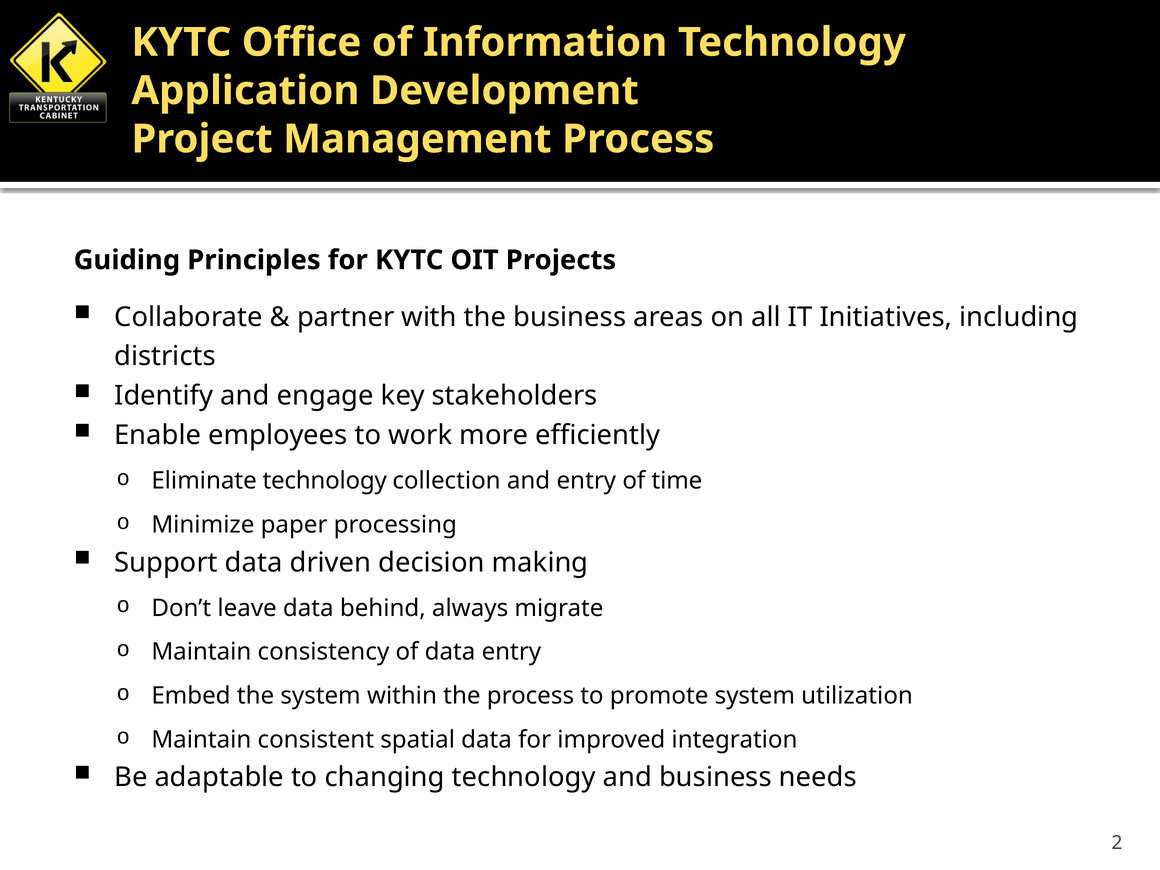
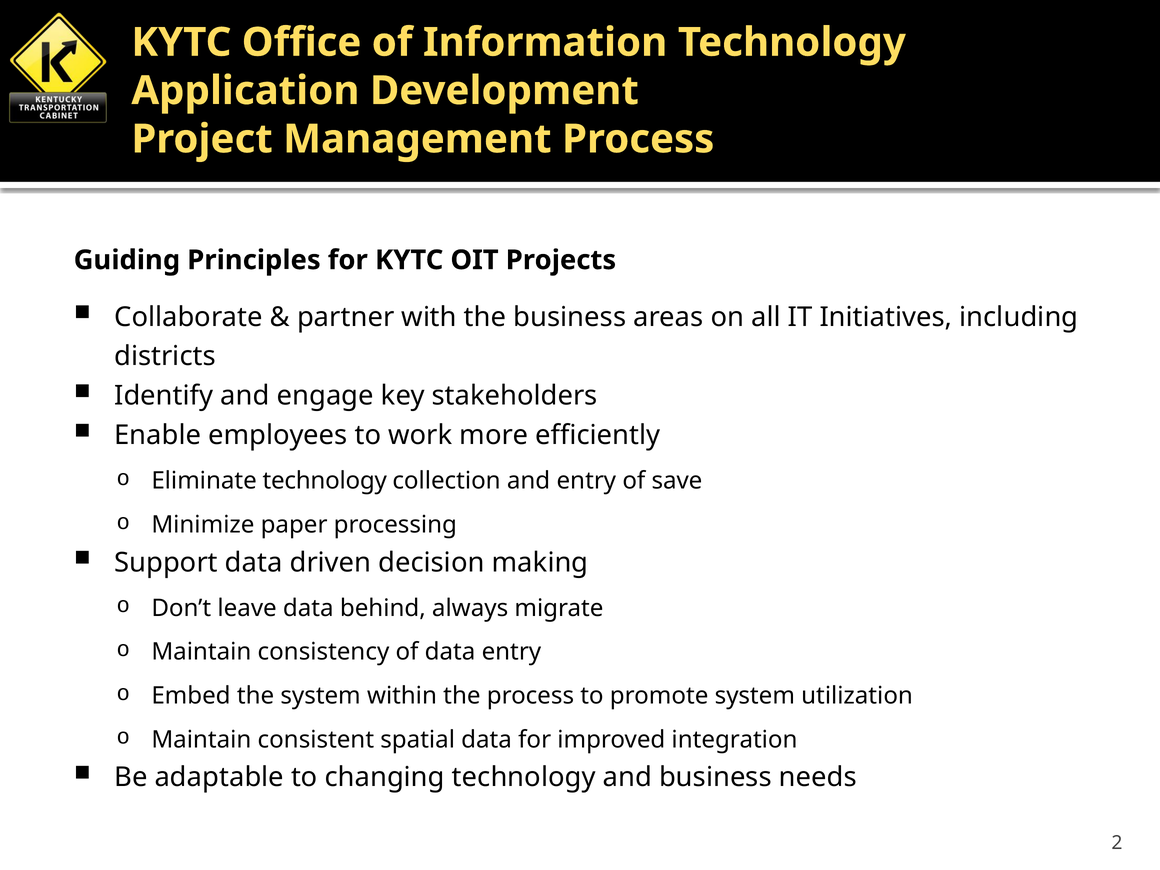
time: time -> save
